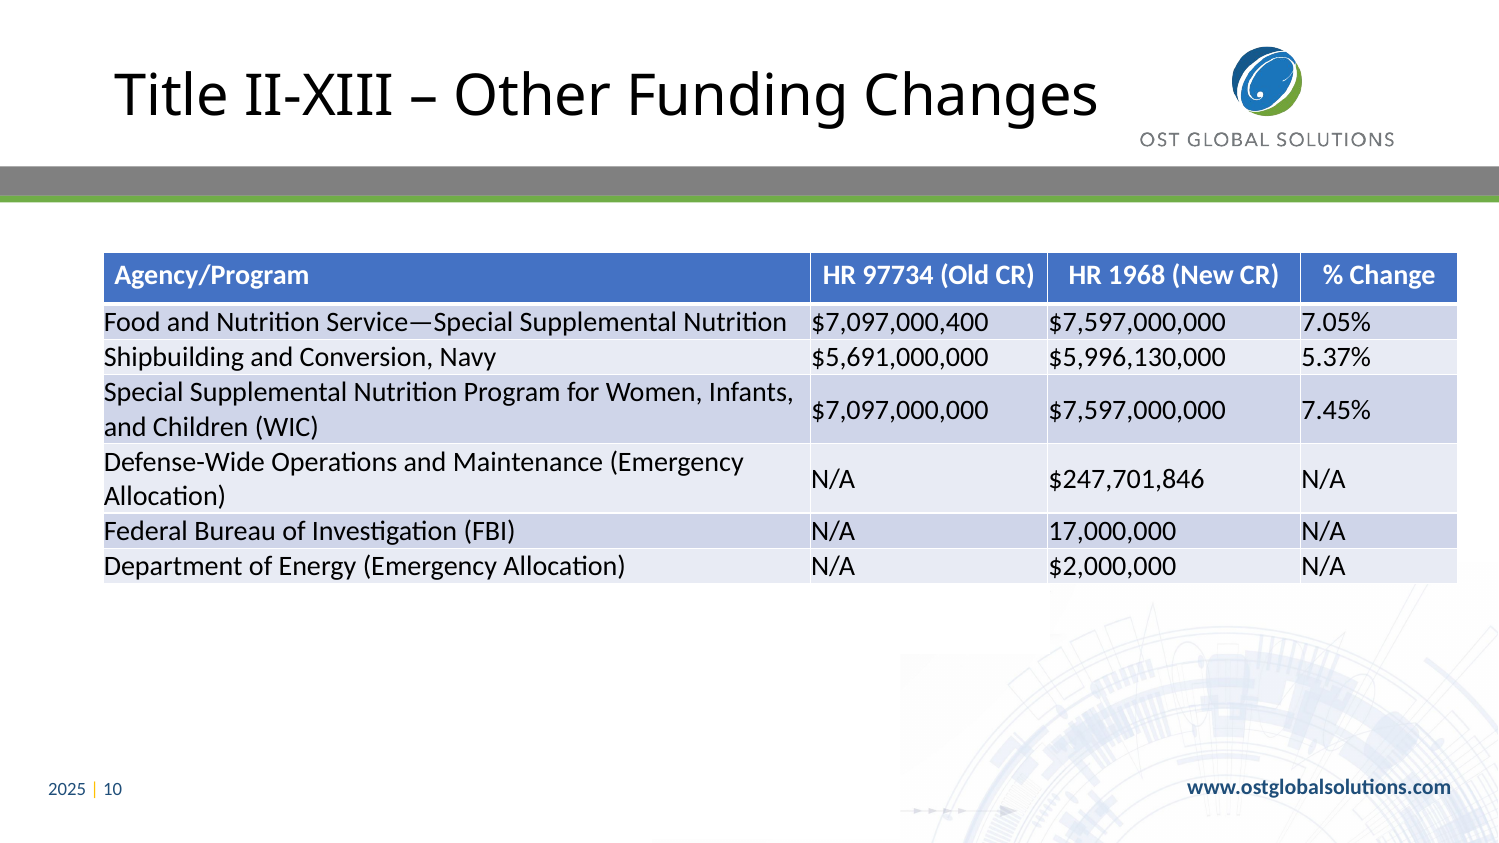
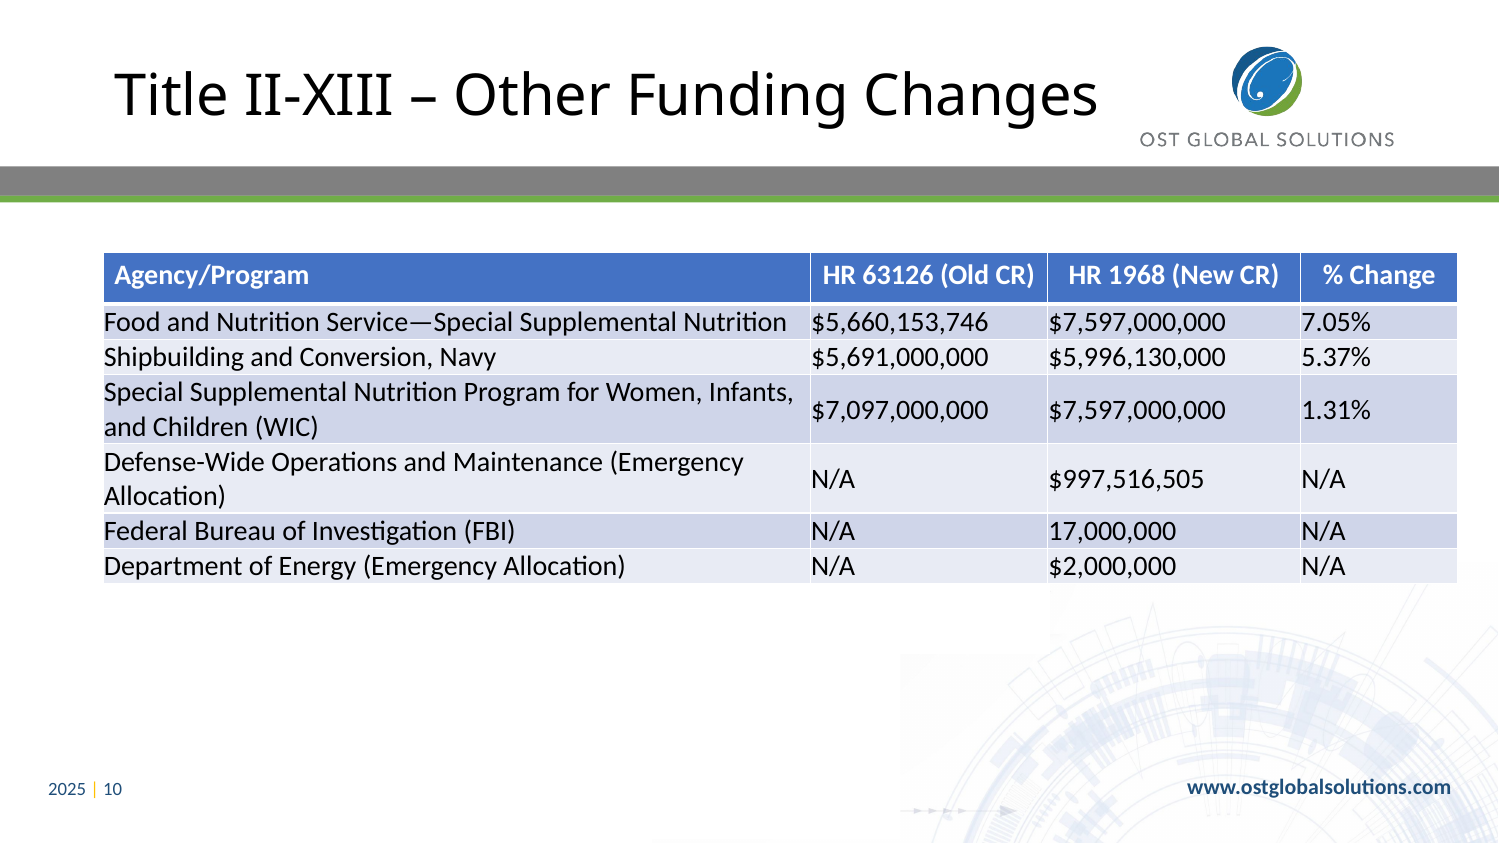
97734: 97734 -> 63126
$7,097,000,400: $7,097,000,400 -> $5,660,153,746
7.45%: 7.45% -> 1.31%
$247,701,846: $247,701,846 -> $997,516,505
